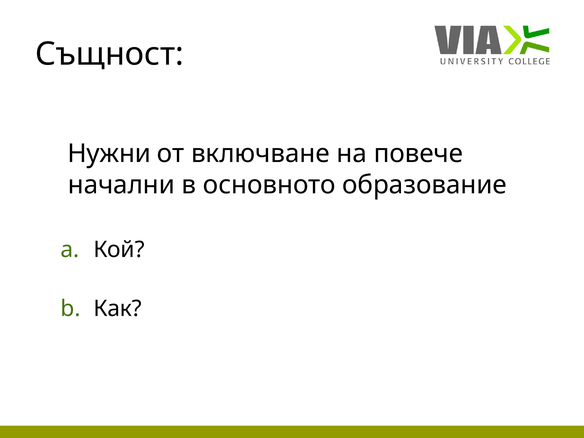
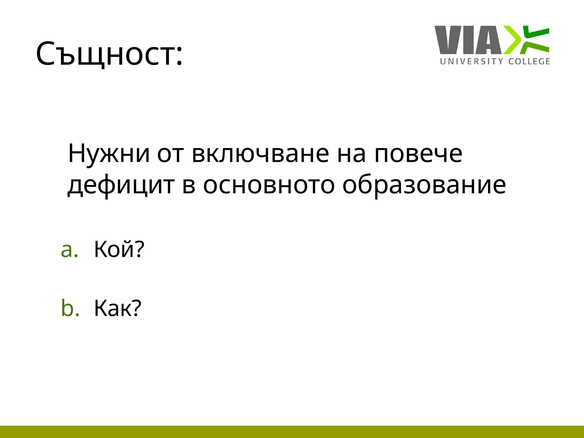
начални: начални -> дефицит
